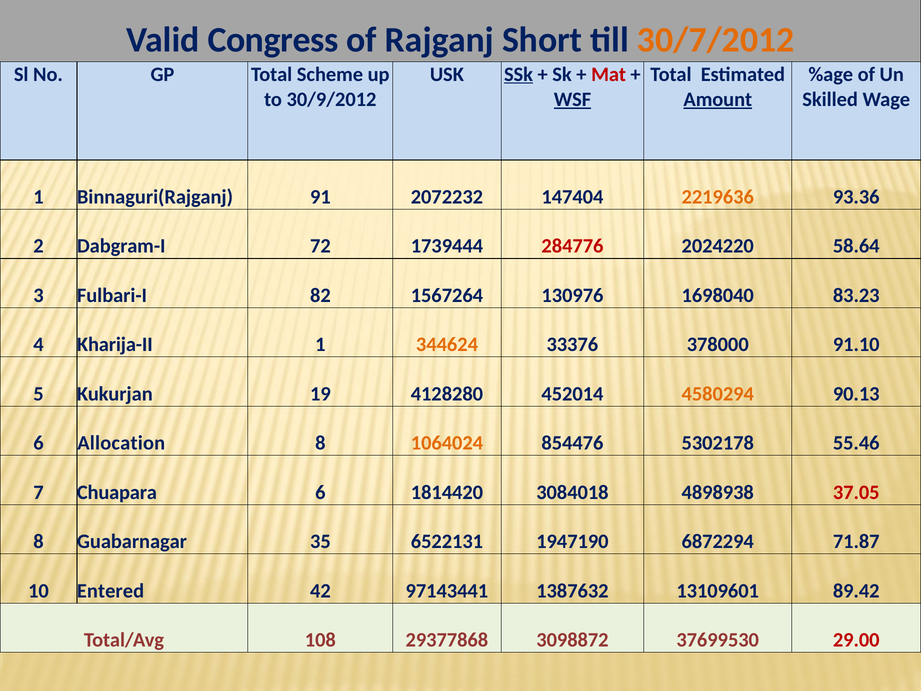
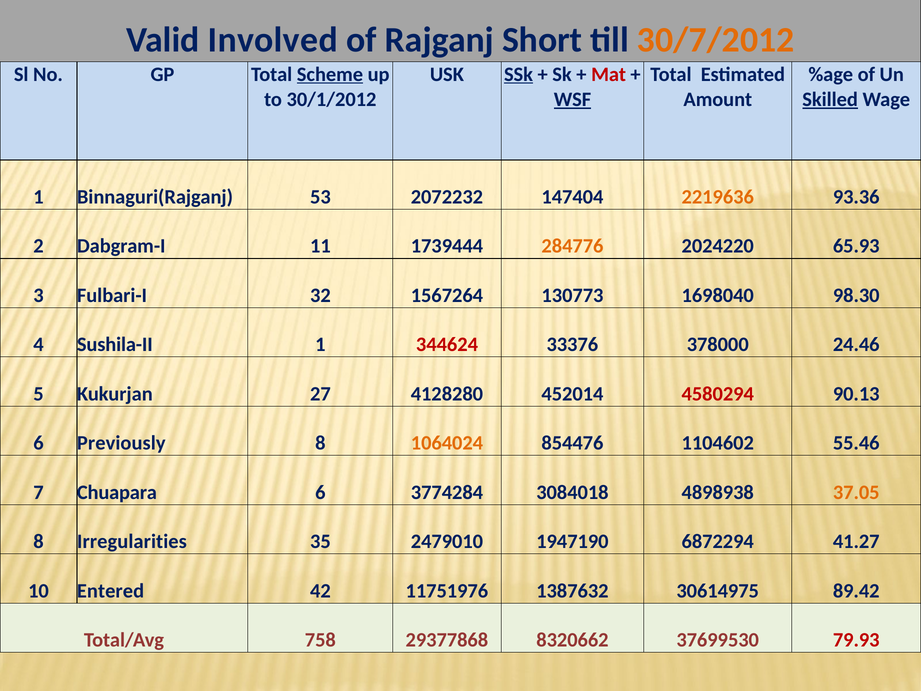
Congress: Congress -> Involved
Scheme underline: none -> present
30/9/2012: 30/9/2012 -> 30/1/2012
Amount underline: present -> none
Skilled underline: none -> present
91: 91 -> 53
72: 72 -> 11
284776 colour: red -> orange
58.64: 58.64 -> 65.93
82: 82 -> 32
130976: 130976 -> 130773
83.23: 83.23 -> 98.30
Kharija-II: Kharija-II -> Sushila-II
344624 colour: orange -> red
91.10: 91.10 -> 24.46
19: 19 -> 27
4580294 colour: orange -> red
Allocation: Allocation -> Previously
5302178: 5302178 -> 1104602
1814420: 1814420 -> 3774284
37.05 colour: red -> orange
Guabarnagar: Guabarnagar -> Irregularities
6522131: 6522131 -> 2479010
71.87: 71.87 -> 41.27
97143441: 97143441 -> 11751976
13109601: 13109601 -> 30614975
108: 108 -> 758
3098872: 3098872 -> 8320662
29.00: 29.00 -> 79.93
